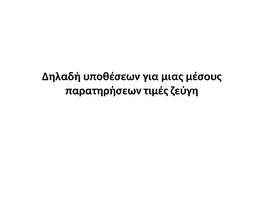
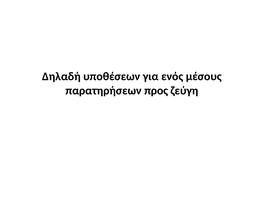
μιας: μιας -> ενός
τιμές: τιμές -> προς
